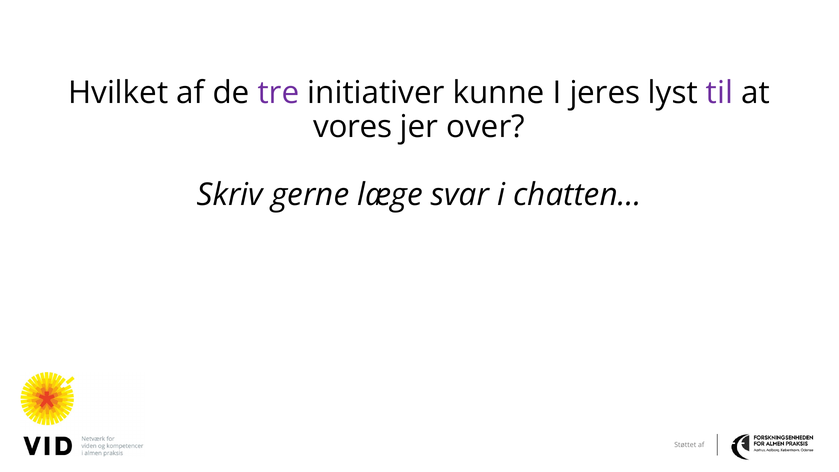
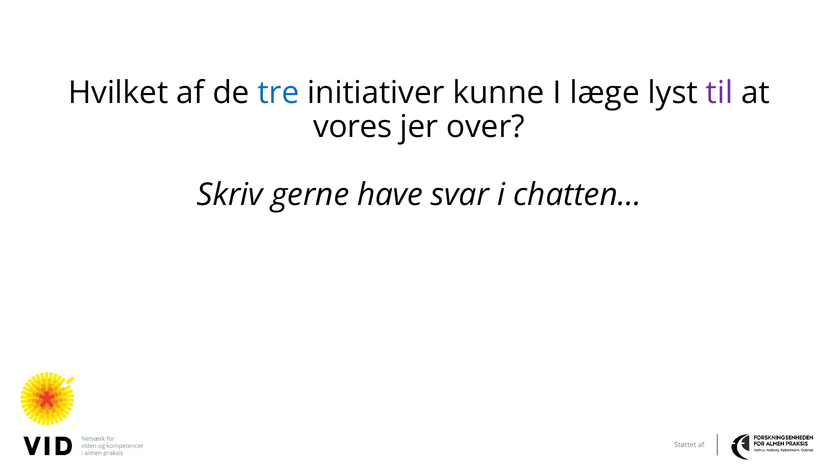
tre colour: purple -> blue
jeres: jeres -> læge
læge: læge -> have
